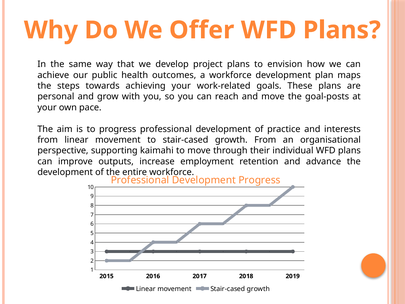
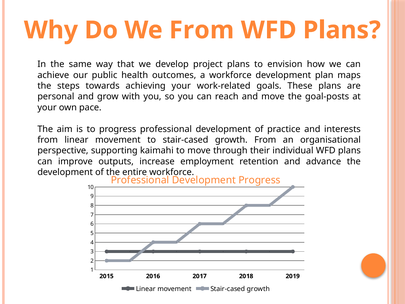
We Offer: Offer -> From
